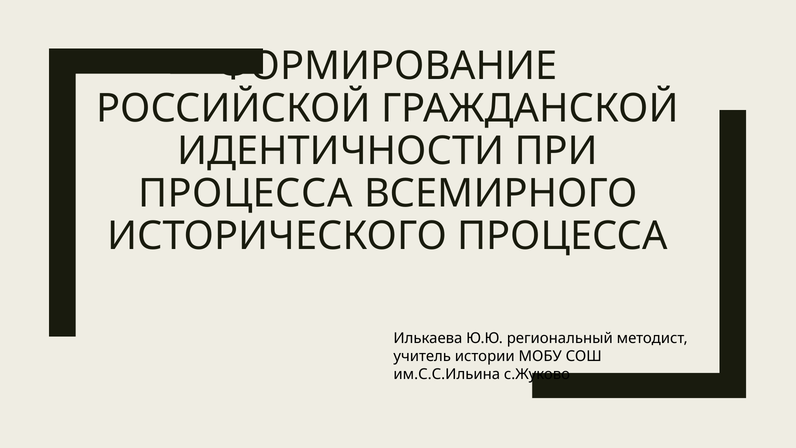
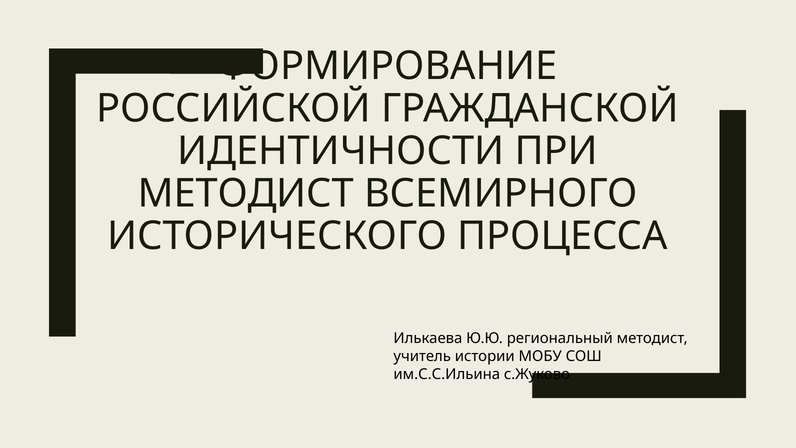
ПРОЦЕССА at (245, 193): ПРОЦЕССА -> МЕТОДИСТ
